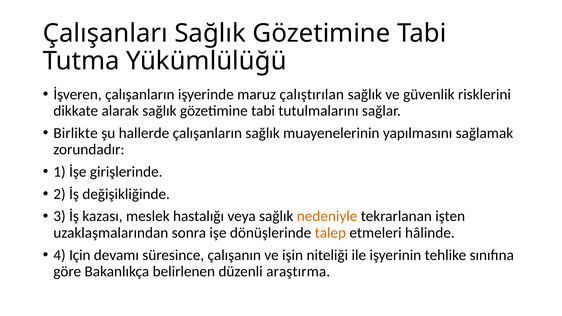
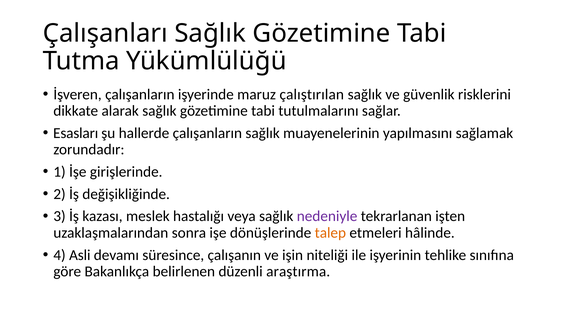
Birlikte: Birlikte -> Esasları
nedeniyle colour: orange -> purple
Için: Için -> Asli
